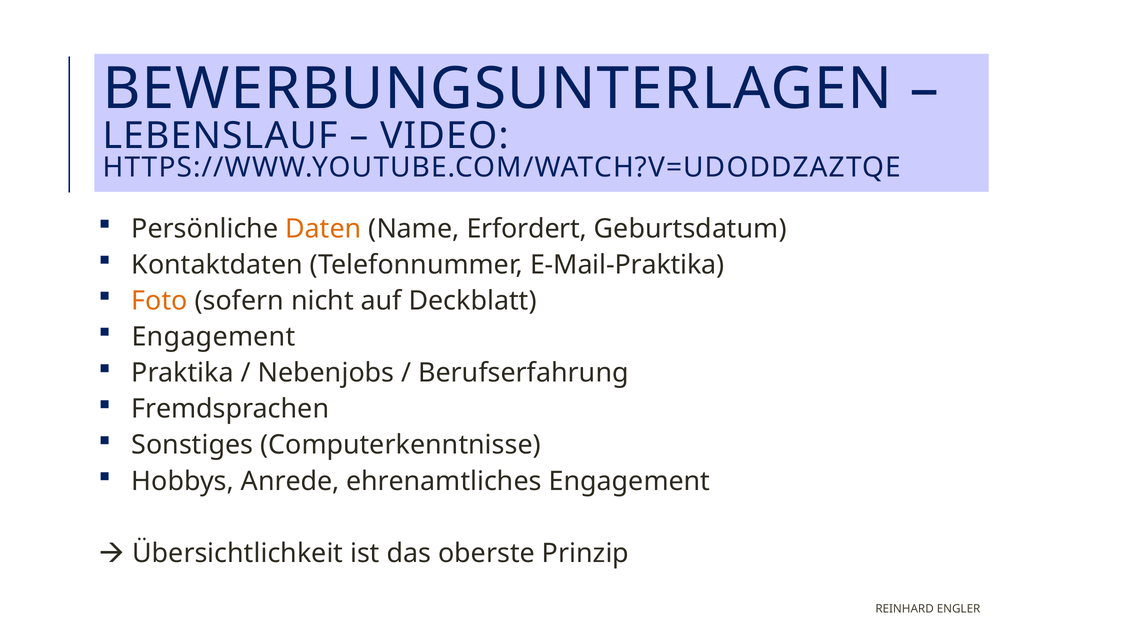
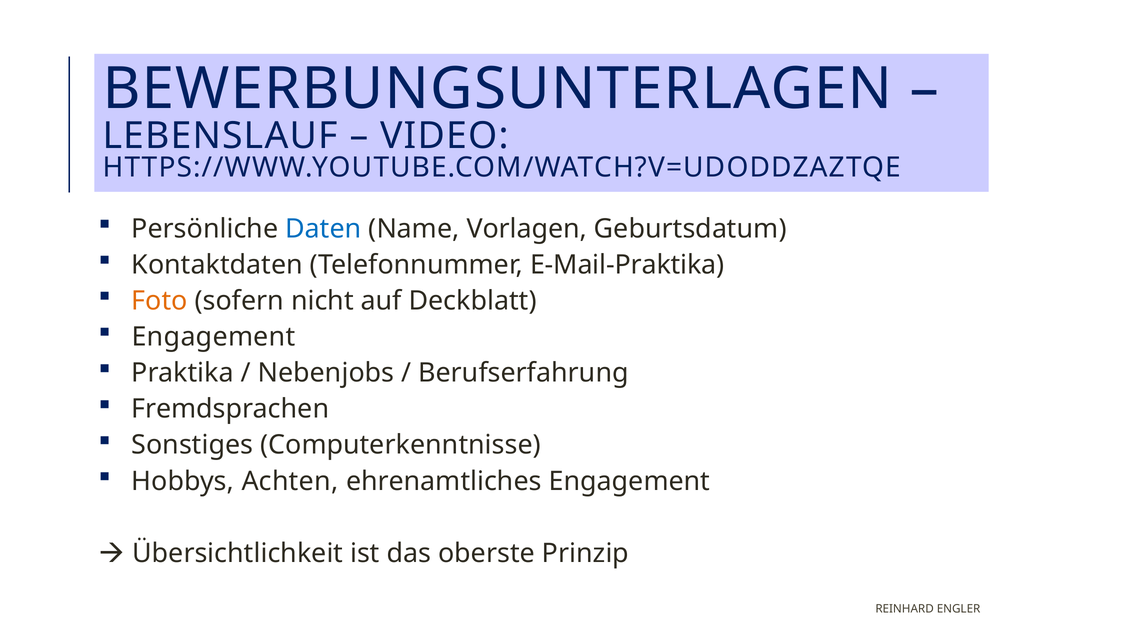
Daten colour: orange -> blue
Erfordert: Erfordert -> Vorlagen
Anrede: Anrede -> Achten
